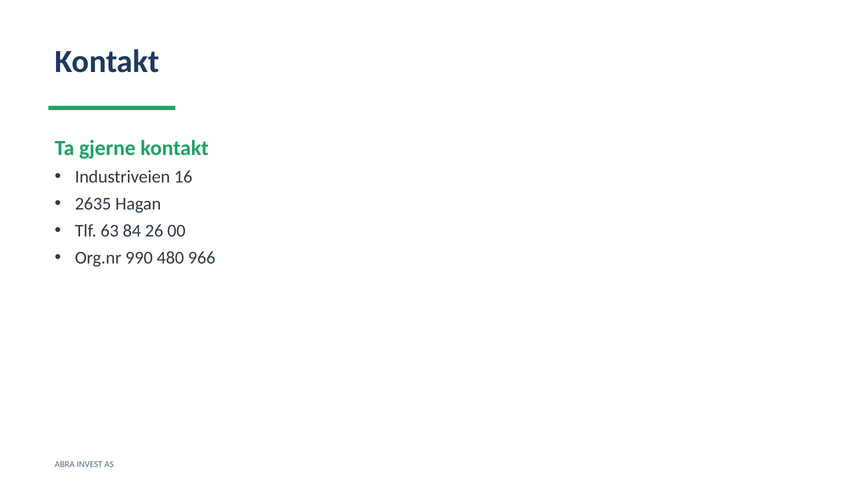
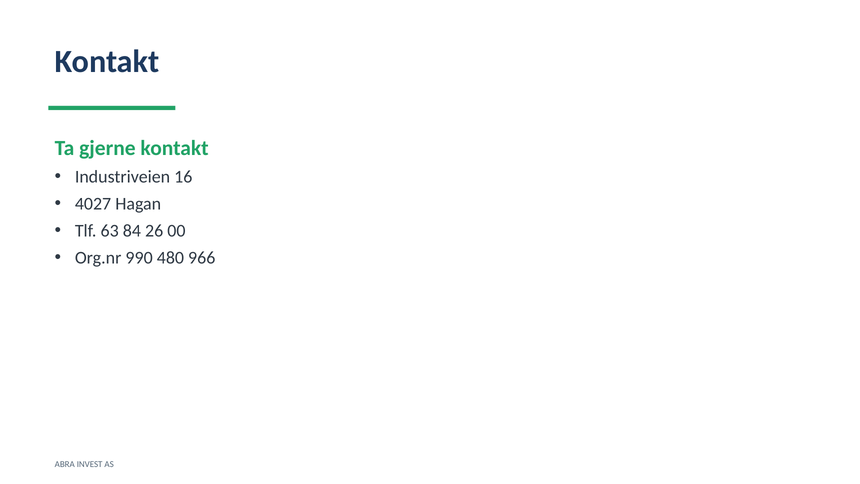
2635: 2635 -> 4027
